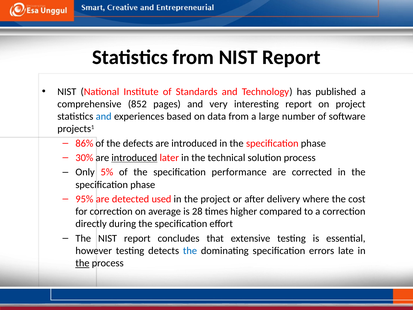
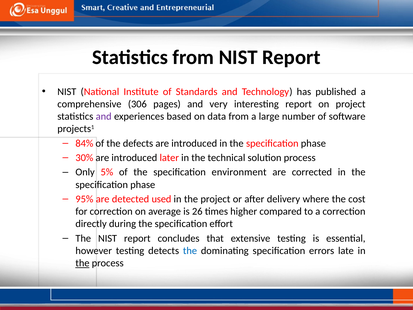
852: 852 -> 306
and at (104, 116) colour: blue -> purple
86%: 86% -> 84%
introduced at (134, 158) underline: present -> none
performance: performance -> environment
28: 28 -> 26
